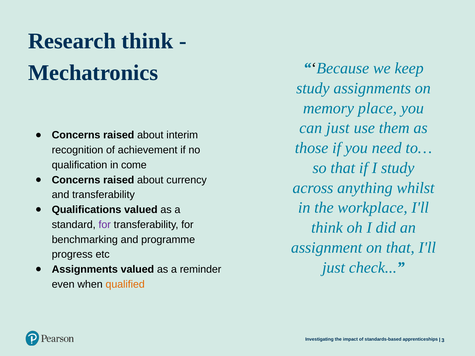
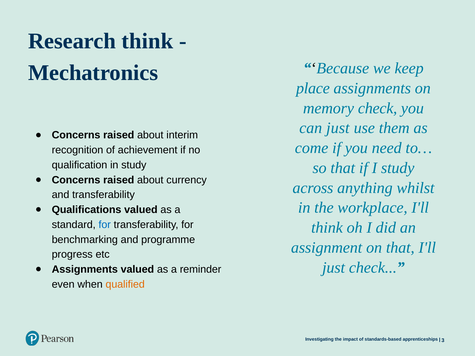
study at (313, 88): study -> place
memory place: place -> check
those: those -> come
in come: come -> study
for at (105, 225) colour: purple -> blue
